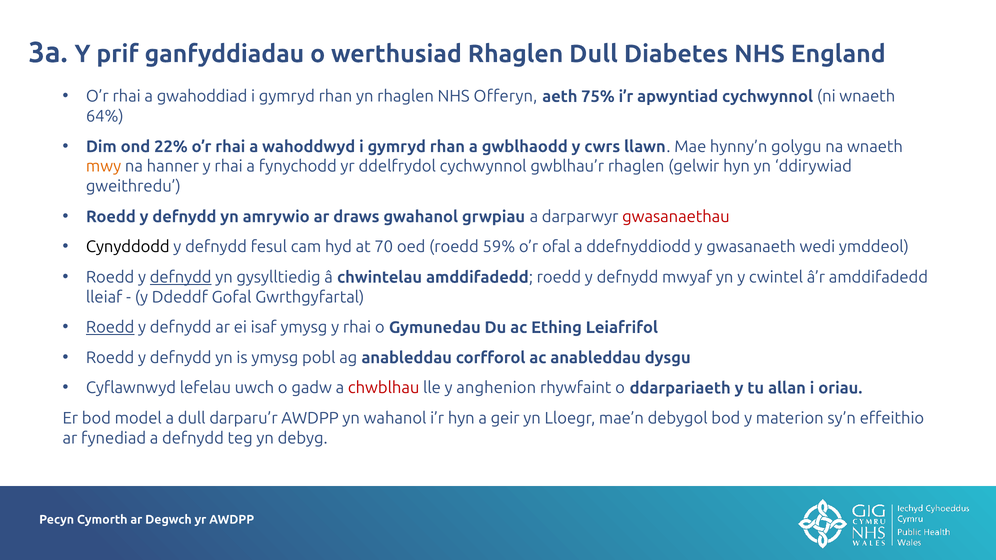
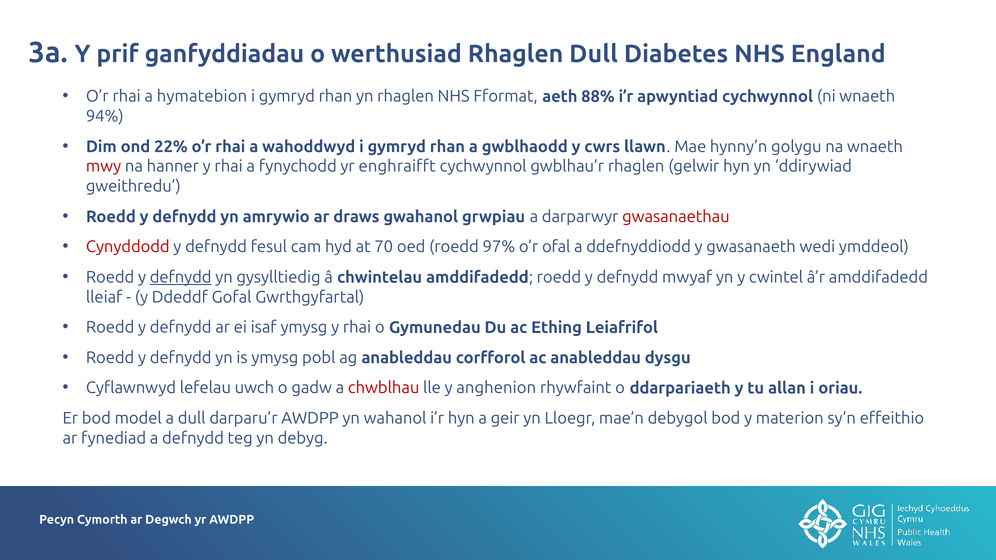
gwahoddiad: gwahoddiad -> hymatebion
Offeryn: Offeryn -> Fformat
75%: 75% -> 88%
64%: 64% -> 94%
mwy colour: orange -> red
ddelfrydol: ddelfrydol -> enghraifft
Cynyddodd colour: black -> red
59%: 59% -> 97%
Roedd at (110, 328) underline: present -> none
